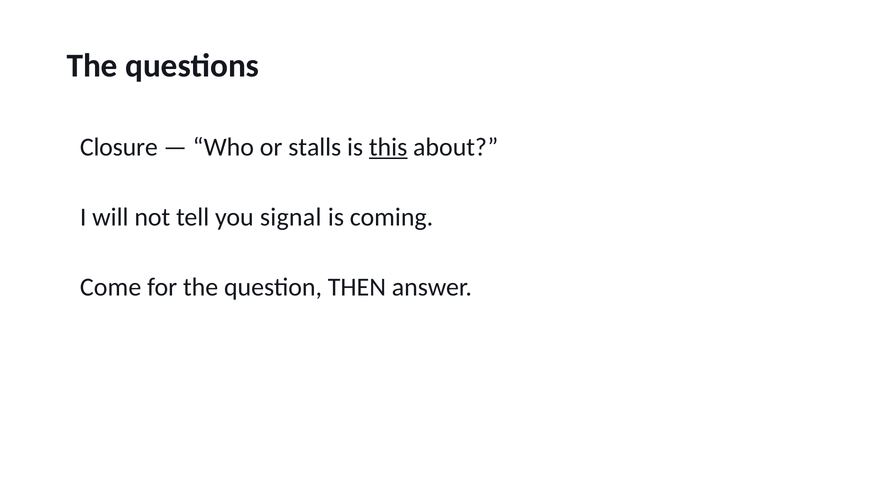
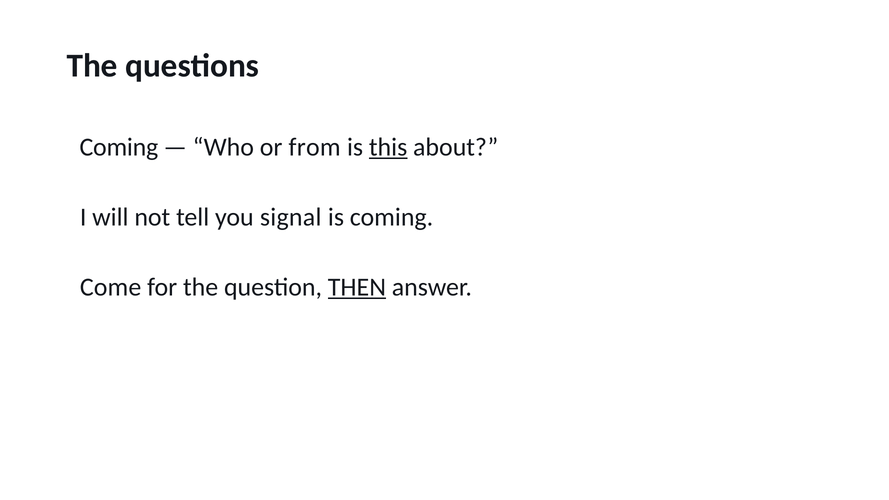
Closure at (119, 147): Closure -> Coming
stalls: stalls -> from
THEN underline: none -> present
